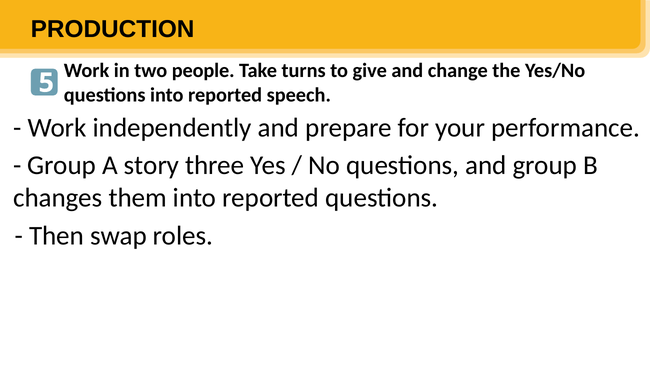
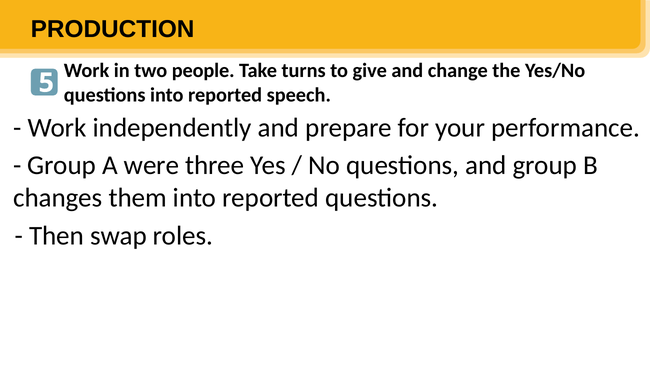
story: story -> were
